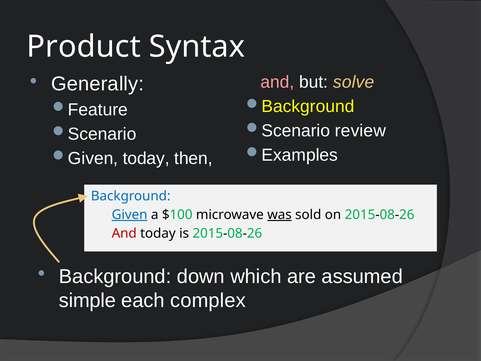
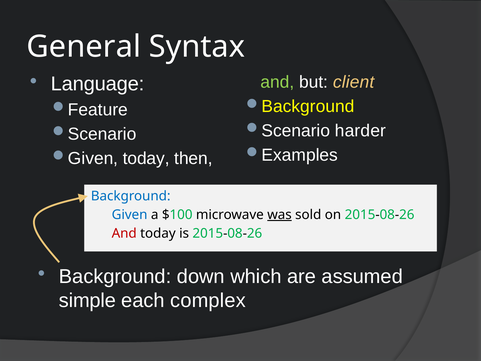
Product: Product -> General
and at (277, 82) colour: pink -> light green
solve: solve -> client
Generally: Generally -> Language
review: review -> harder
Given underline: present -> none
